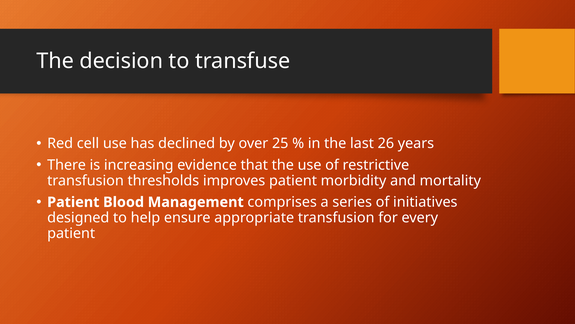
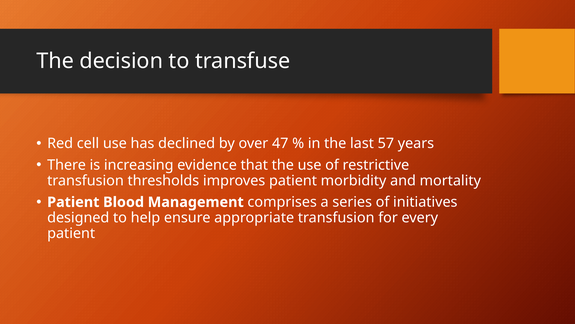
25: 25 -> 47
26: 26 -> 57
